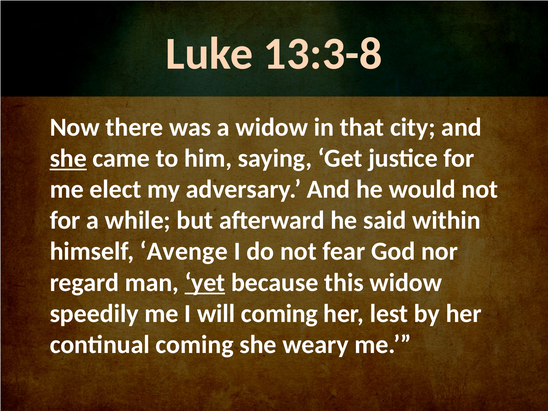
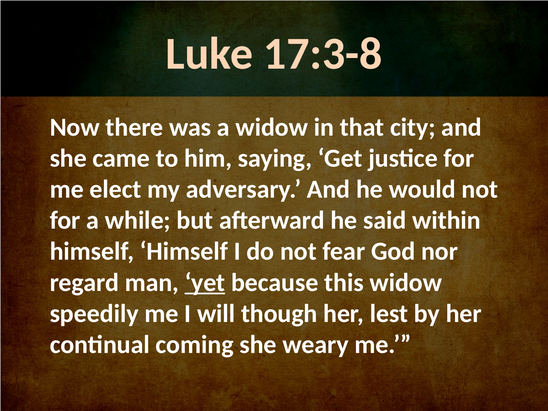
13:3-8: 13:3-8 -> 17:3-8
she at (68, 158) underline: present -> none
himself Avenge: Avenge -> Himself
will coming: coming -> though
